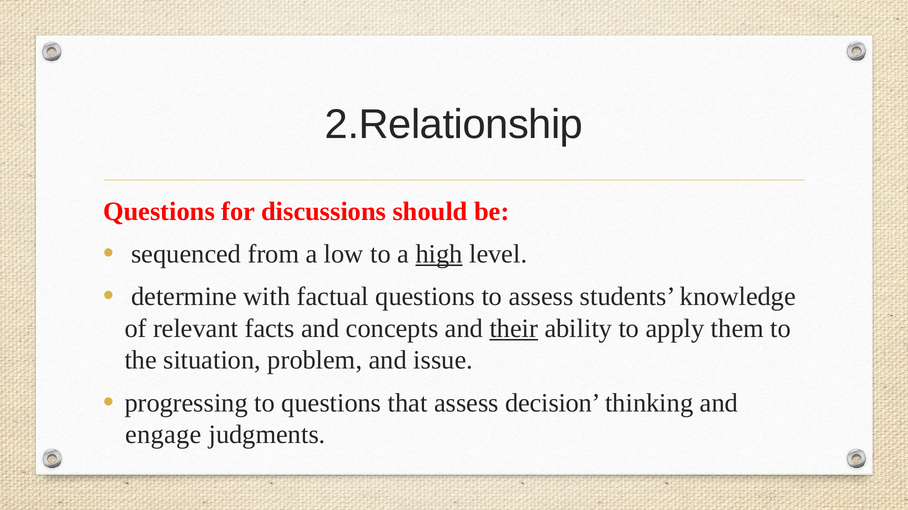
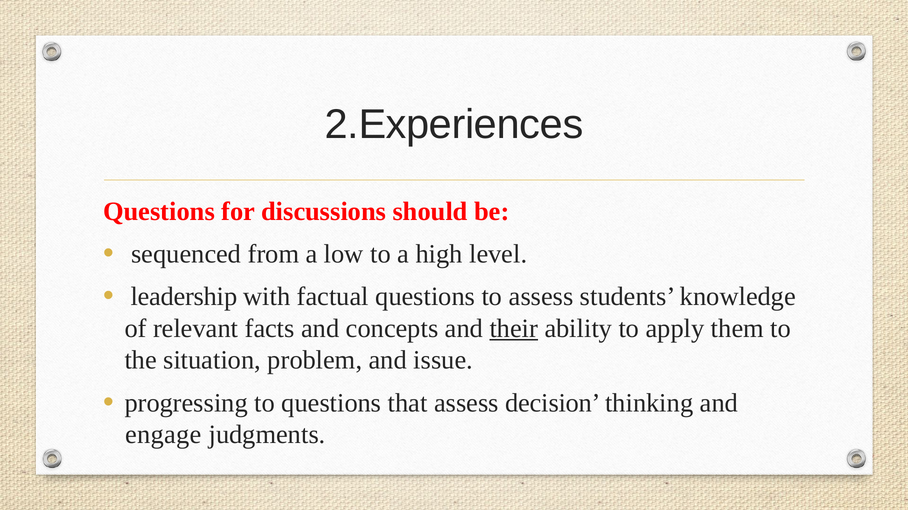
2.Relationship: 2.Relationship -> 2.Experiences
high underline: present -> none
determine: determine -> leadership
